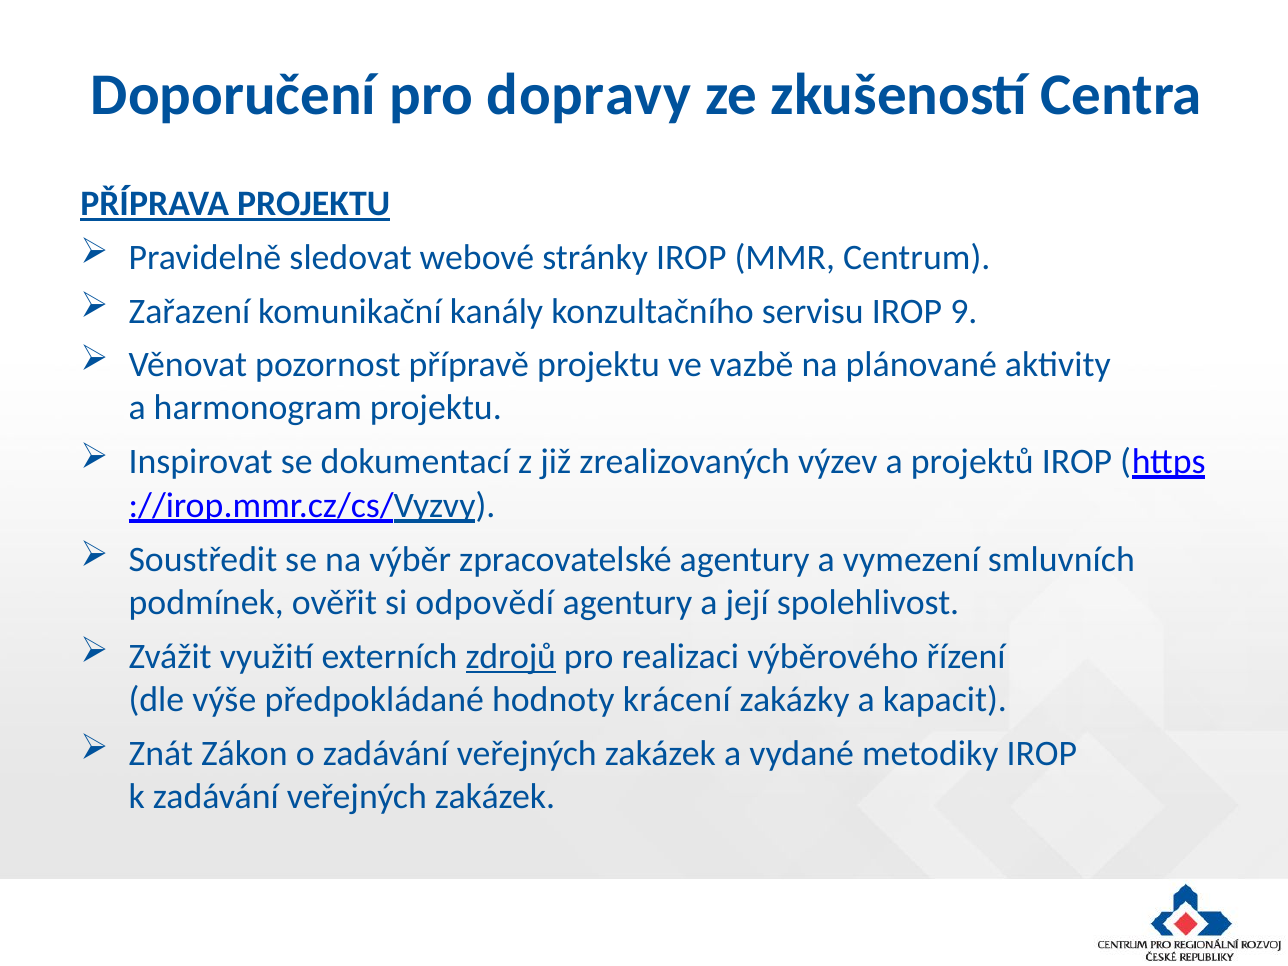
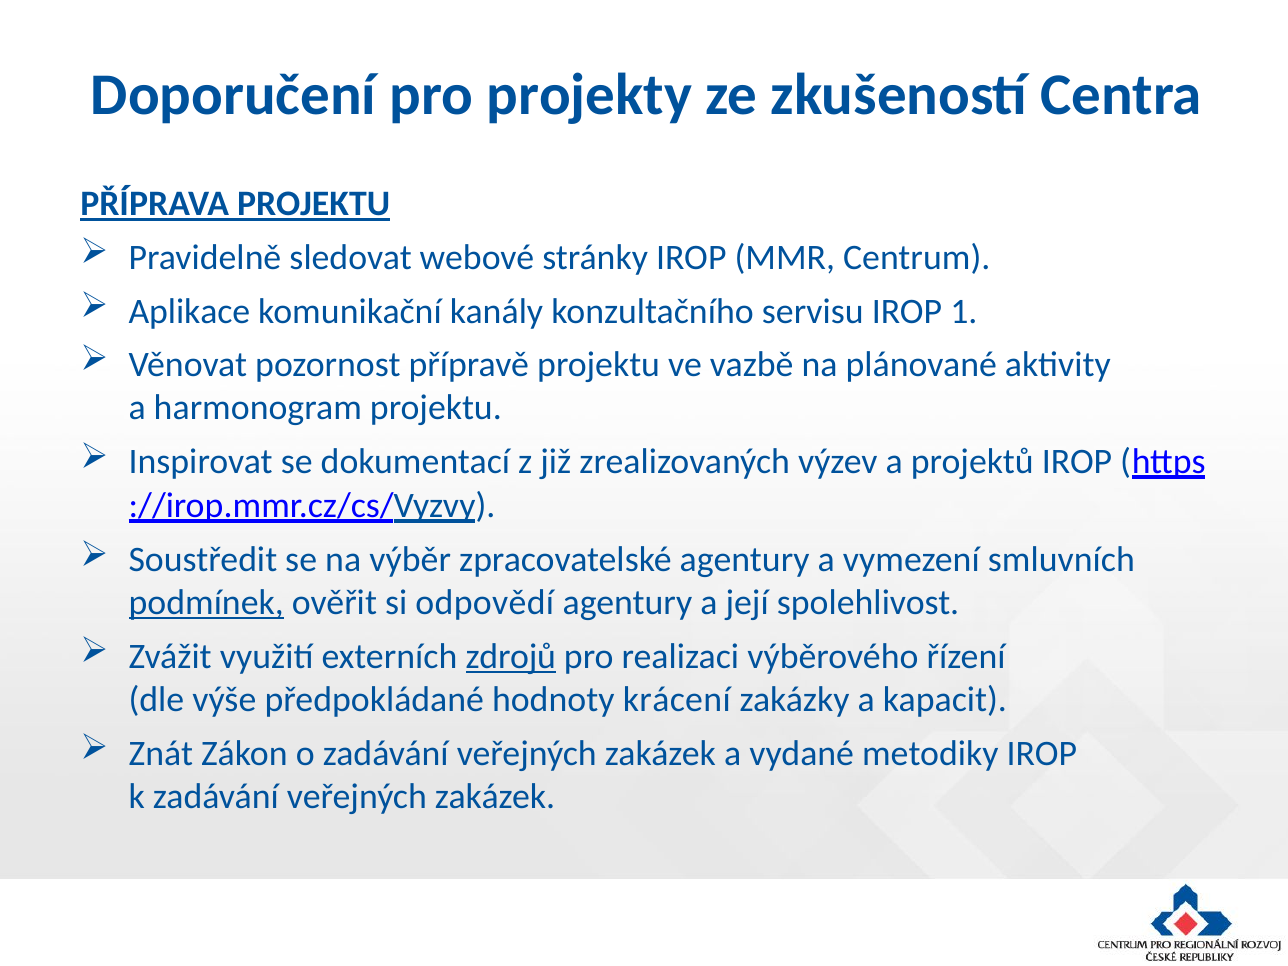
dopravy: dopravy -> projekty
Zařazení: Zařazení -> Aplikace
9: 9 -> 1
podmínek underline: none -> present
